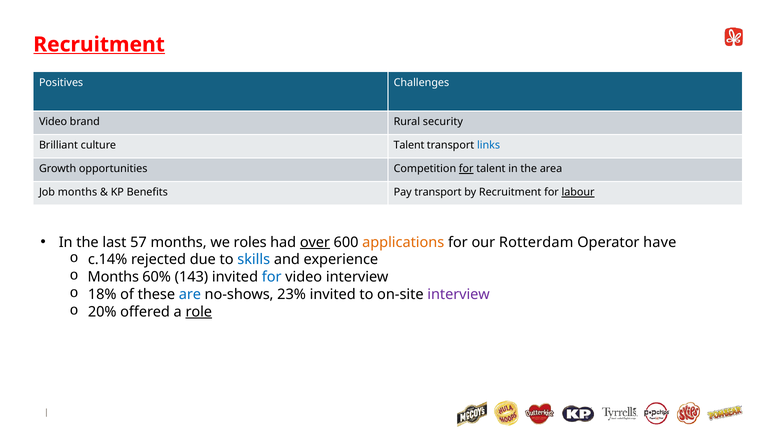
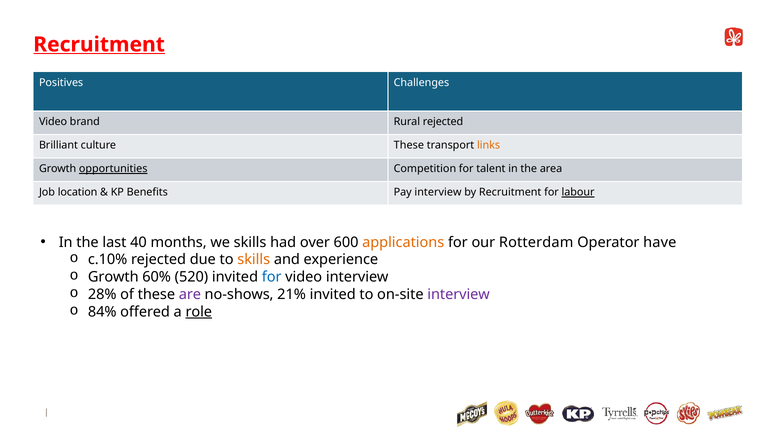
Rural security: security -> rejected
culture Talent: Talent -> These
links colour: blue -> orange
opportunities underline: none -> present
for at (466, 169) underline: present -> none
Job months: months -> location
Pay transport: transport -> interview
57: 57 -> 40
we roles: roles -> skills
over underline: present -> none
c.14%: c.14% -> c.10%
skills at (254, 260) colour: blue -> orange
Months at (113, 277): Months -> Growth
143: 143 -> 520
18%: 18% -> 28%
are colour: blue -> purple
23%: 23% -> 21%
20%: 20% -> 84%
